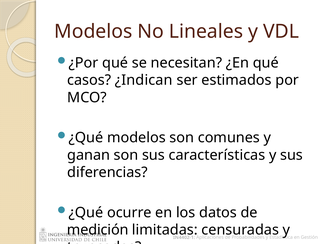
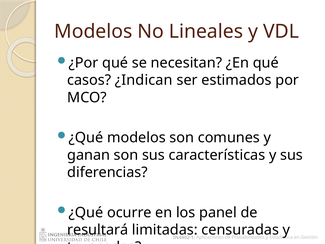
datos: datos -> panel
medición: medición -> resultará
